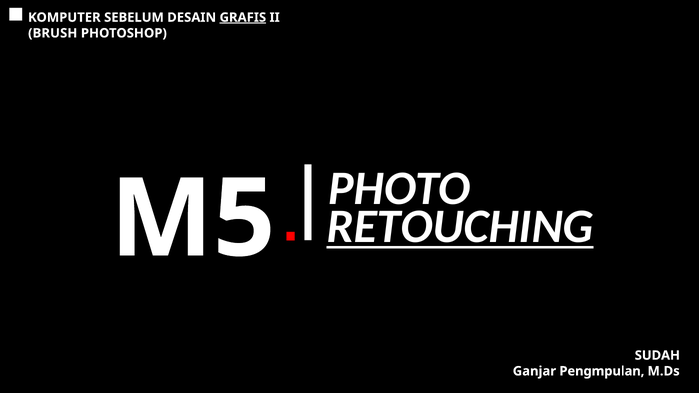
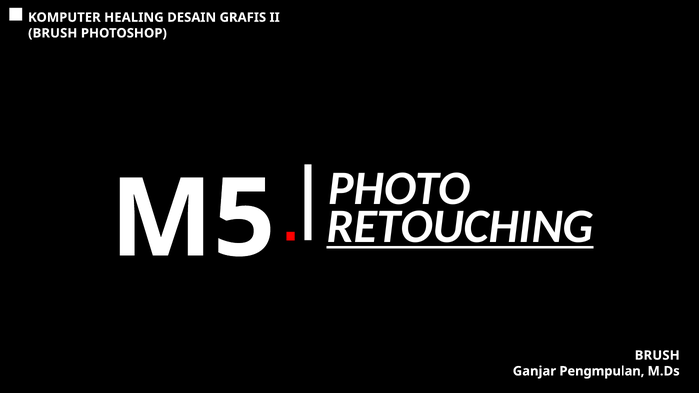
SEBELUM: SEBELUM -> HEALING
GRAFIS underline: present -> none
SUDAH at (657, 356): SUDAH -> BRUSH
